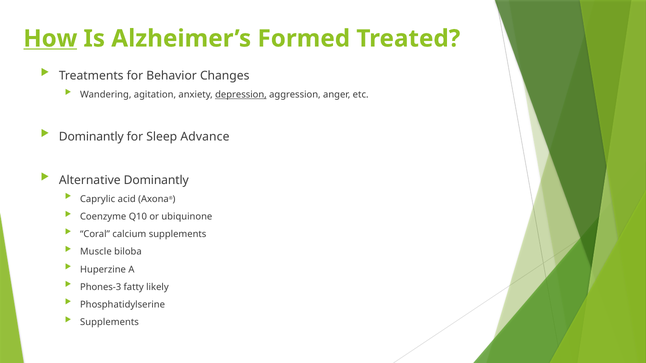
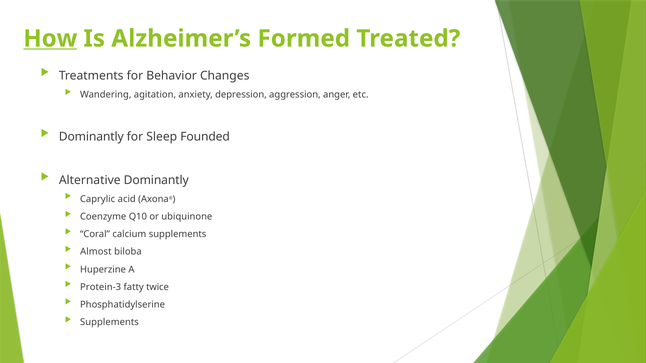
depression underline: present -> none
Advance: Advance -> Founded
Muscle: Muscle -> Almost
Phones-3: Phones-3 -> Protein-3
likely: likely -> twice
